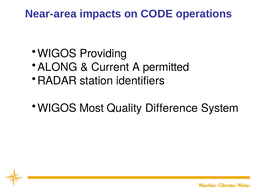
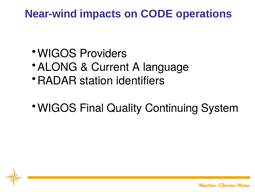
Near-area: Near-area -> Near-wind
Providing: Providing -> Providers
permitted: permitted -> language
Most: Most -> Final
Difference: Difference -> Continuing
